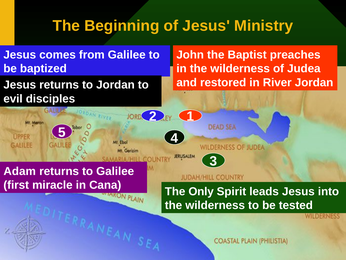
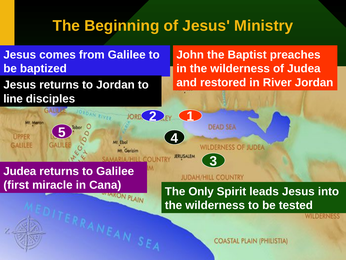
evil: evil -> line
Adam at (20, 171): Adam -> Judea
